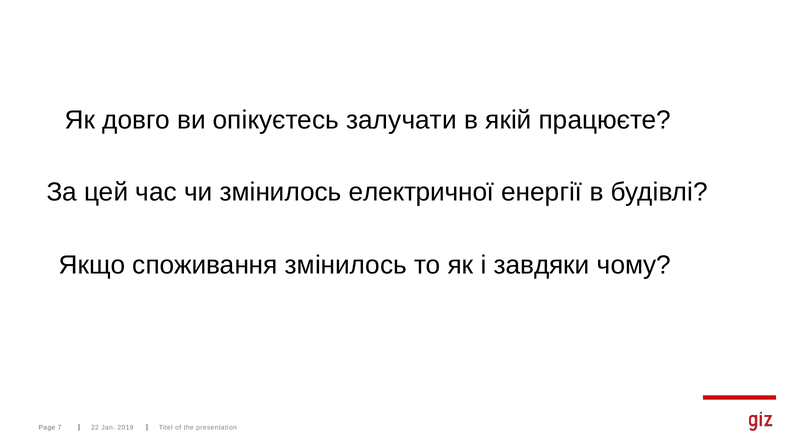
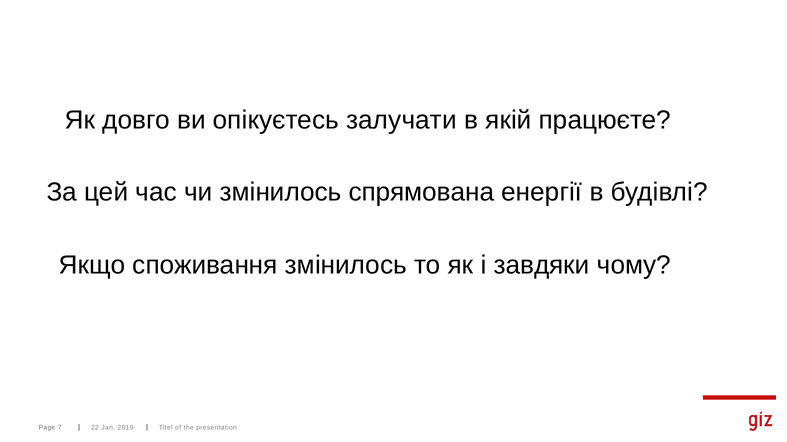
електричної: електричної -> спрямована
